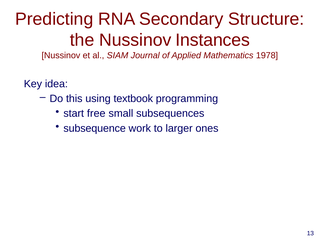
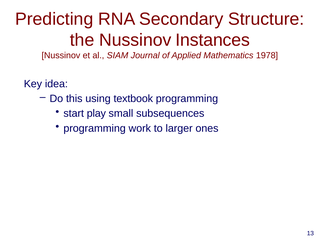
free: free -> play
subsequence at (95, 128): subsequence -> programming
